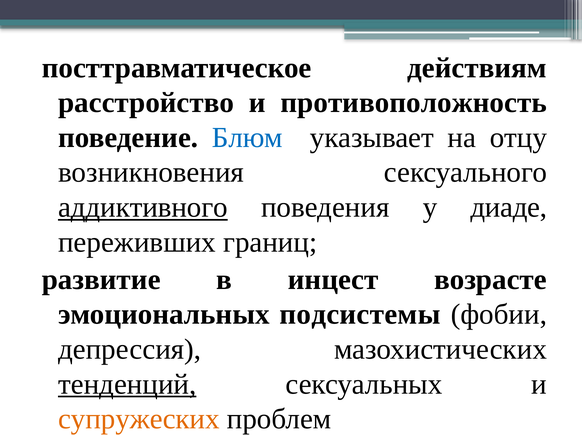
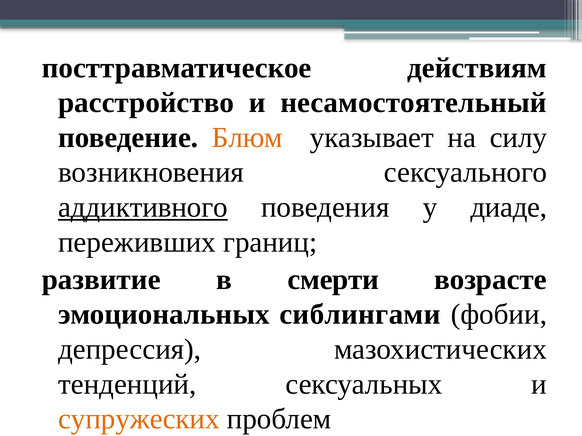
противоположность: противоположность -> несамостоятельный
Блюм colour: blue -> orange
отцу: отцу -> силу
инцест: инцест -> смерти
подсистемы: подсистемы -> сиблингами
тенденций underline: present -> none
